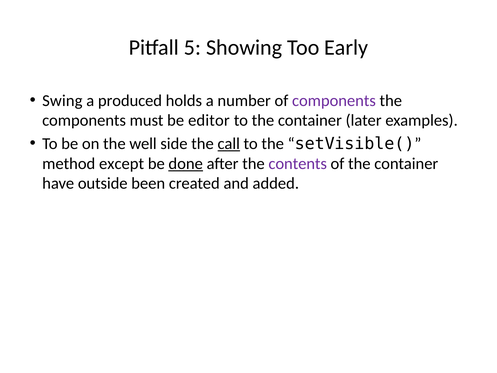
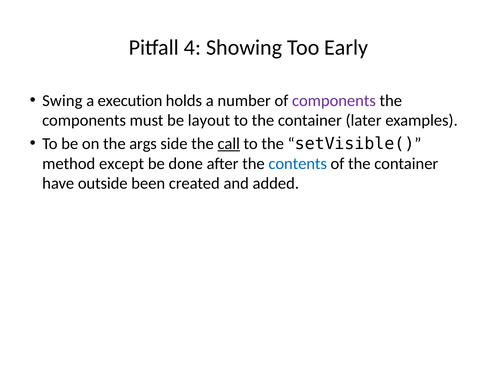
5: 5 -> 4
produced: produced -> execution
editor: editor -> layout
well: well -> args
done underline: present -> none
contents colour: purple -> blue
